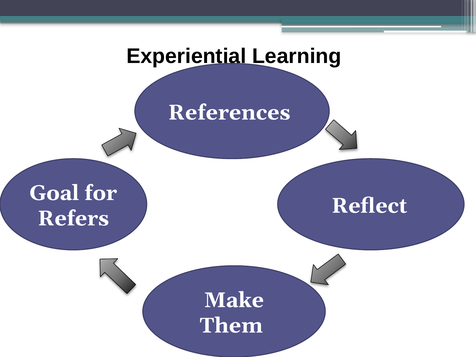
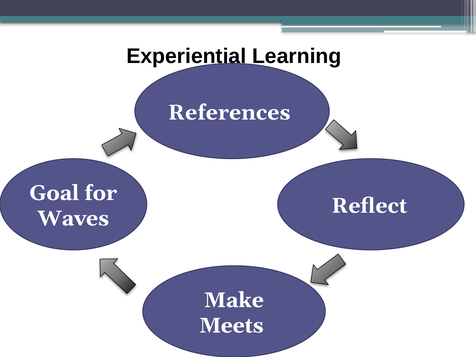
Refers: Refers -> Waves
Them: Them -> Meets
